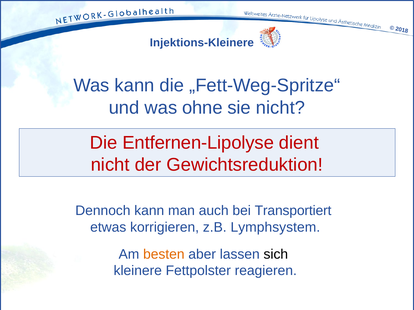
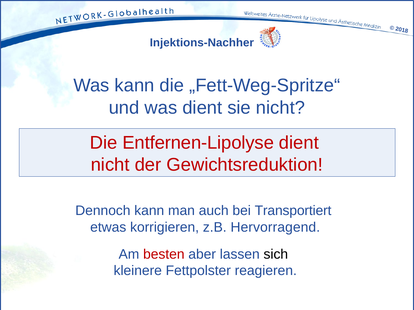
Injektions-Kleinere: Injektions-Kleinere -> Injektions-Nachher
was ohne: ohne -> dient
Lymphsystem: Lymphsystem -> Hervorragend
besten colour: orange -> red
